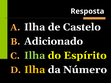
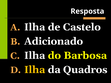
Ilha at (35, 56) colour: light green -> white
Espírito: Espírito -> Barbosa
Número: Número -> Quadros
